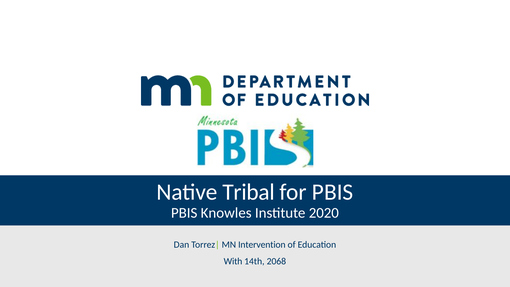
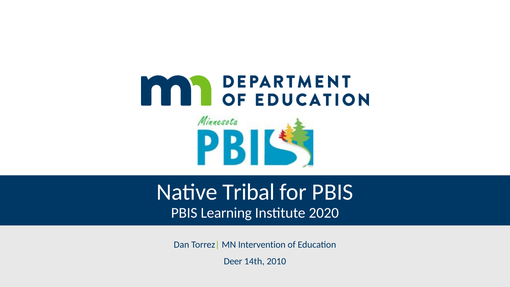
Knowles: Knowles -> Learning
With: With -> Deer
2068: 2068 -> 2010
